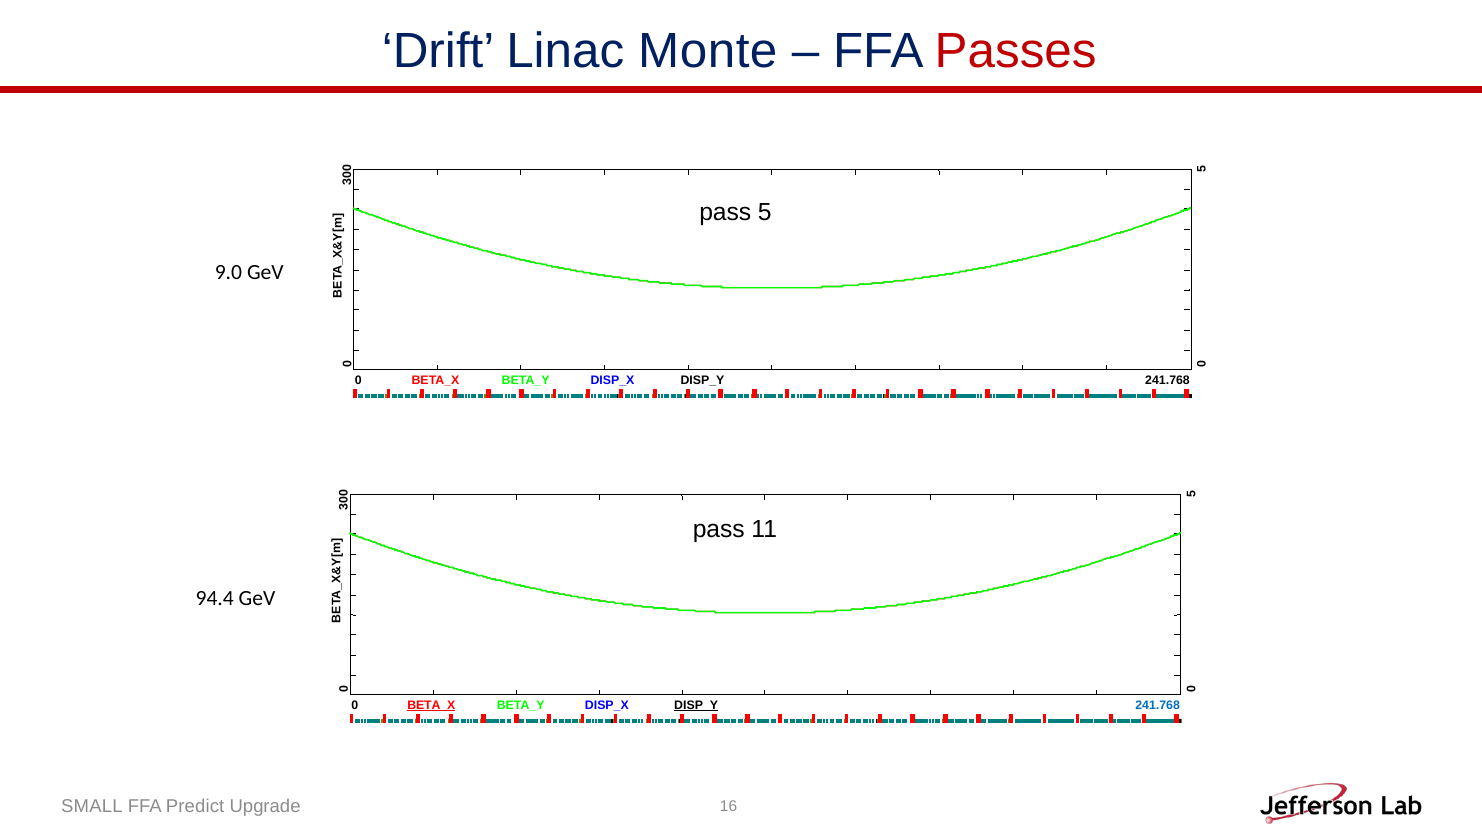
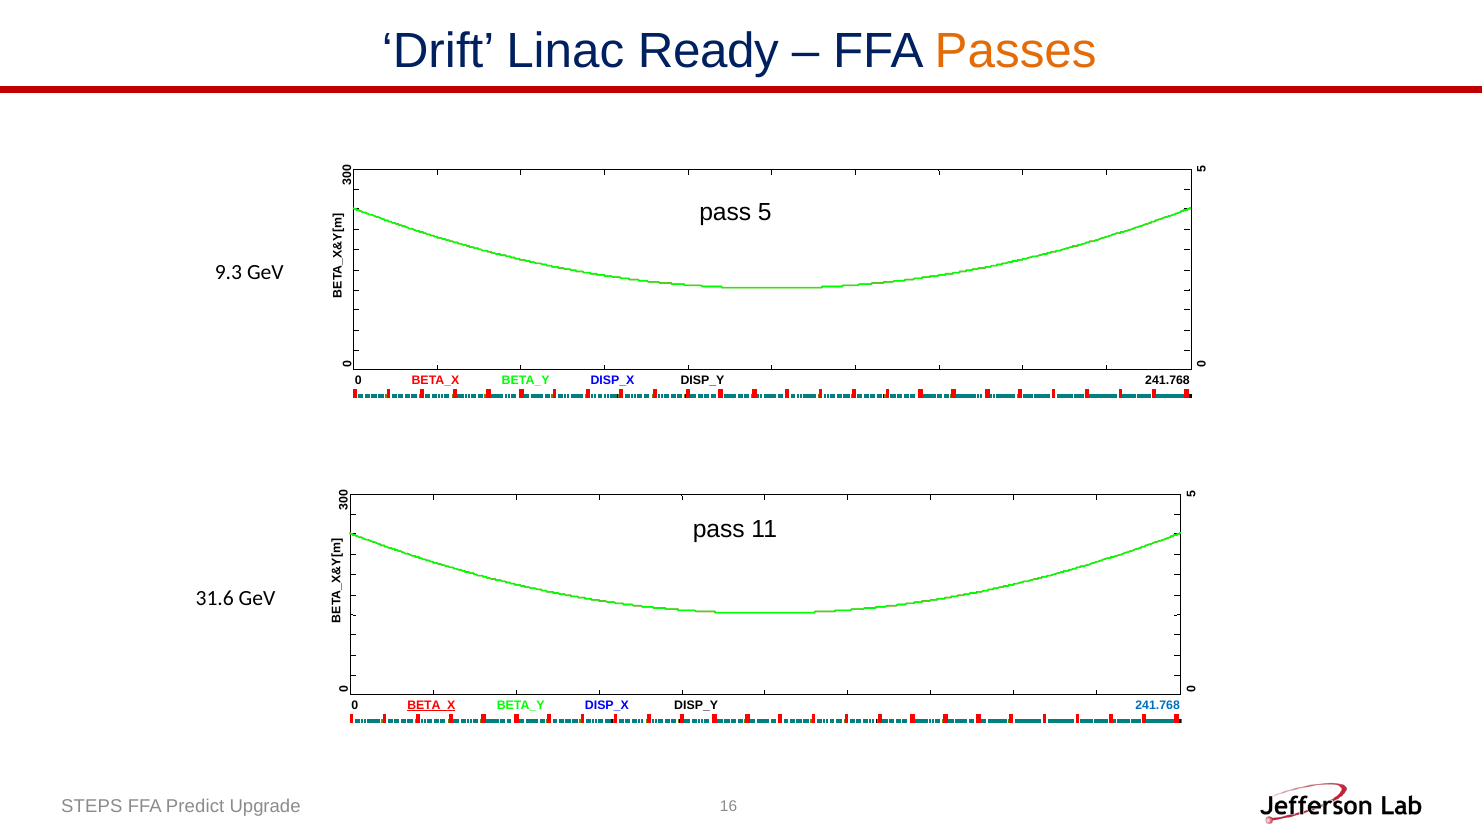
Monte: Monte -> Ready
Passes colour: red -> orange
9.0: 9.0 -> 9.3
94.4: 94.4 -> 31.6
DISP_Y at (696, 705) underline: present -> none
SMALL: SMALL -> STEPS
